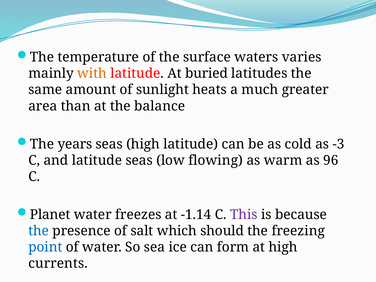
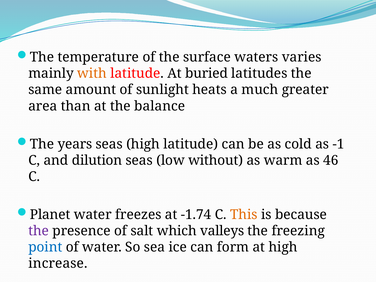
-3: -3 -> -1
and latitude: latitude -> dilution
flowing: flowing -> without
96: 96 -> 46
-1.14: -1.14 -> -1.74
This colour: purple -> orange
the at (39, 231) colour: blue -> purple
should: should -> valleys
currents: currents -> increase
